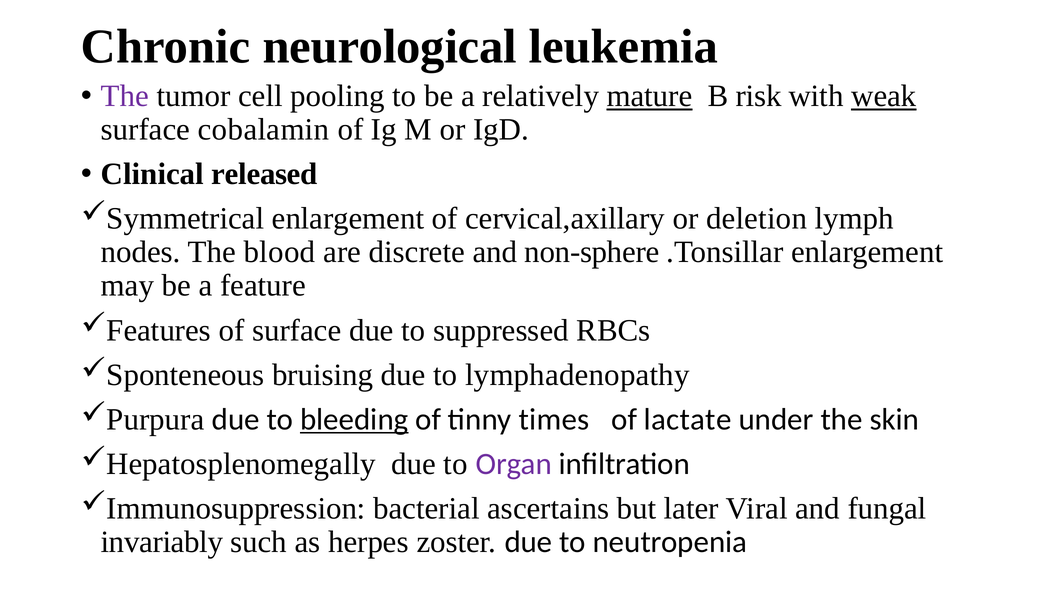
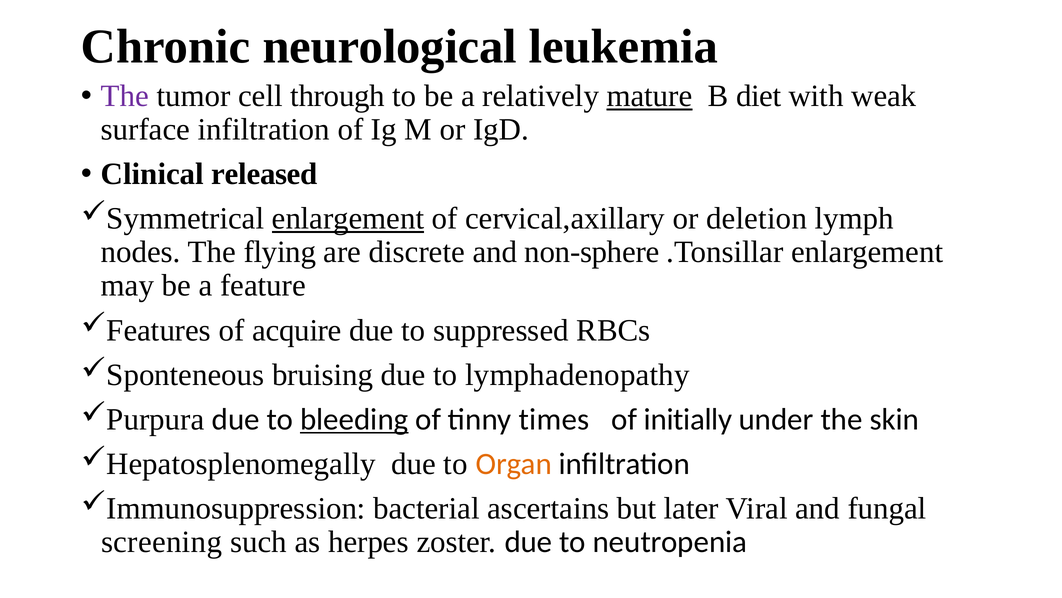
pooling: pooling -> through
risk: risk -> diet
weak underline: present -> none
surface cobalamin: cobalamin -> infiltration
enlargement at (348, 219) underline: none -> present
blood: blood -> flying
of surface: surface -> acquire
lactate: lactate -> initially
Organ colour: purple -> orange
invariably: invariably -> screening
